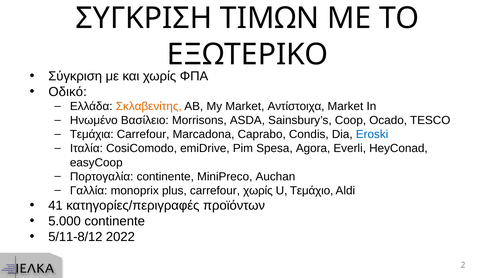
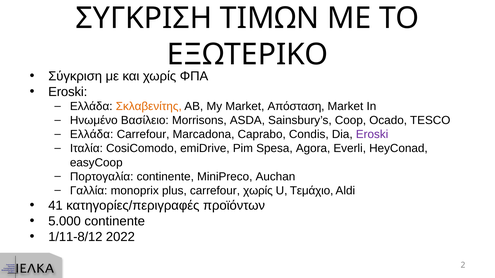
Οδικό at (68, 92): Οδικό -> Eroski
Αντίστοιχα: Αντίστοιχα -> Απόσταση
Τεμάχια at (92, 135): Τεμάχια -> Ελλάδα
Eroski at (372, 135) colour: blue -> purple
5/11-8/12: 5/11-8/12 -> 1/11-8/12
